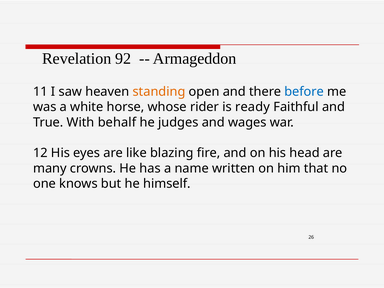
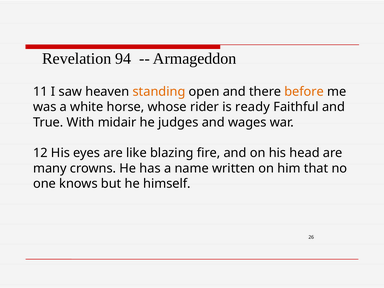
92: 92 -> 94
before colour: blue -> orange
behalf: behalf -> midair
